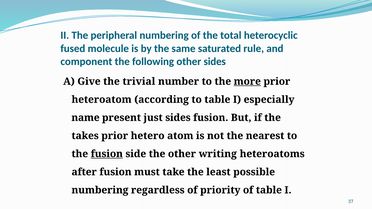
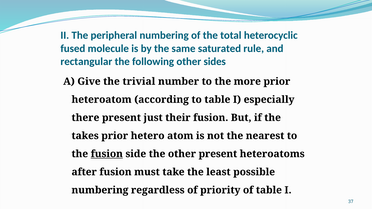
component: component -> rectangular
more underline: present -> none
name: name -> there
just sides: sides -> their
other writing: writing -> present
